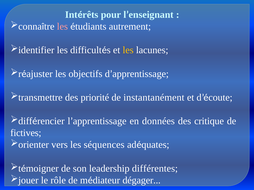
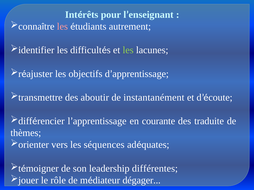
les at (128, 50) colour: yellow -> light green
priorité: priorité -> aboutir
données: données -> courante
critique: critique -> traduite
fictives: fictives -> thèmes
